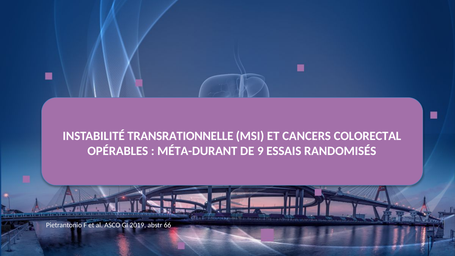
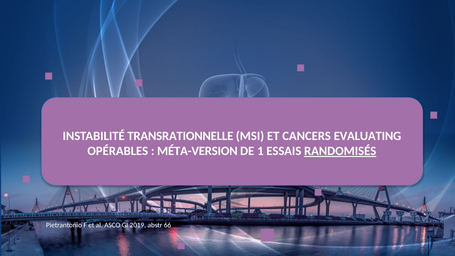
COLORECTAL: COLORECTAL -> EVALUATING
MÉTA-DURANT: MÉTA-DURANT -> MÉTA-VERSION
9: 9 -> 1
RANDOMISÉS underline: none -> present
